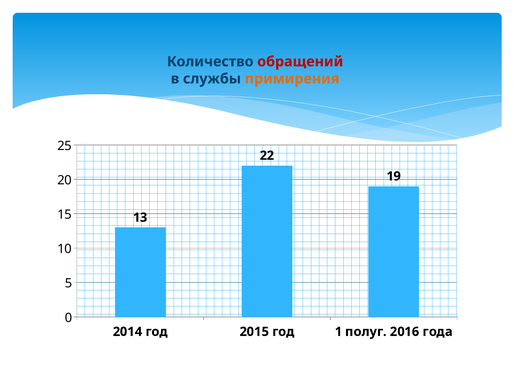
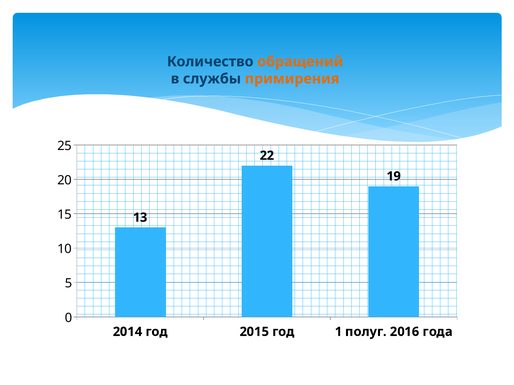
обращений colour: red -> orange
